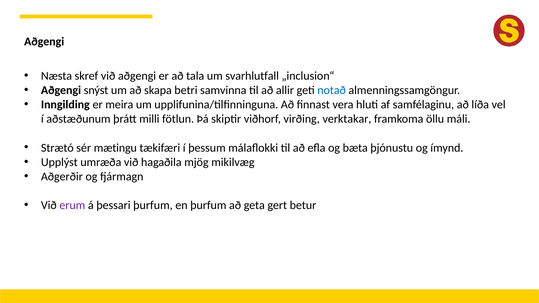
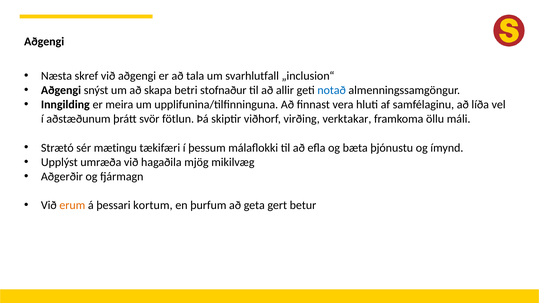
samvinna: samvinna -> stofnaður
milli: milli -> svör
erum colour: purple -> orange
þessari þurfum: þurfum -> kortum
